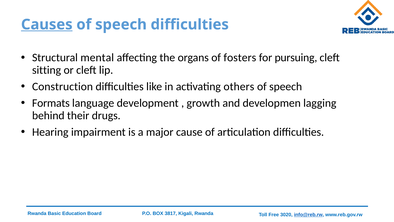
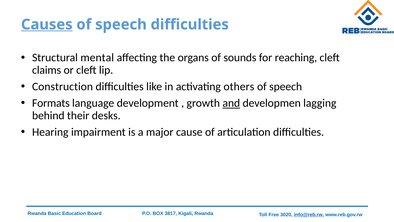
fosters: fosters -> sounds
pursuing: pursuing -> reaching
sitting: sitting -> claims
and underline: none -> present
drugs: drugs -> desks
